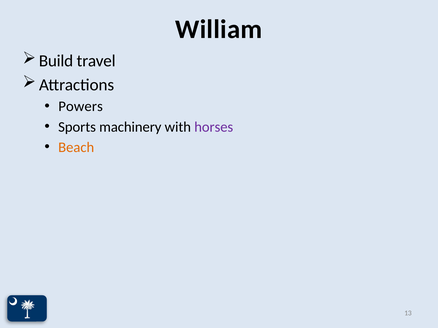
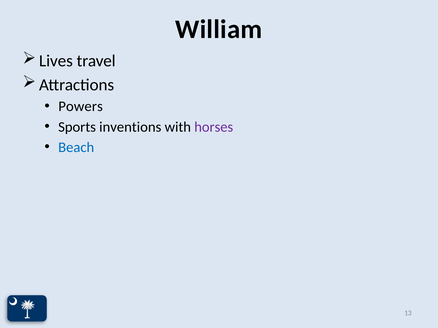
Build: Build -> Lives
machinery: machinery -> inventions
Beach colour: orange -> blue
